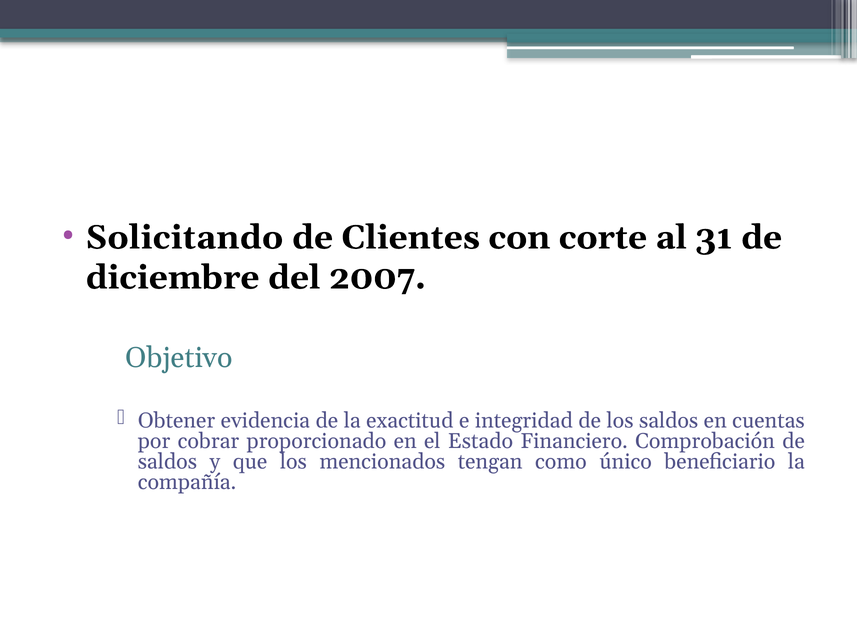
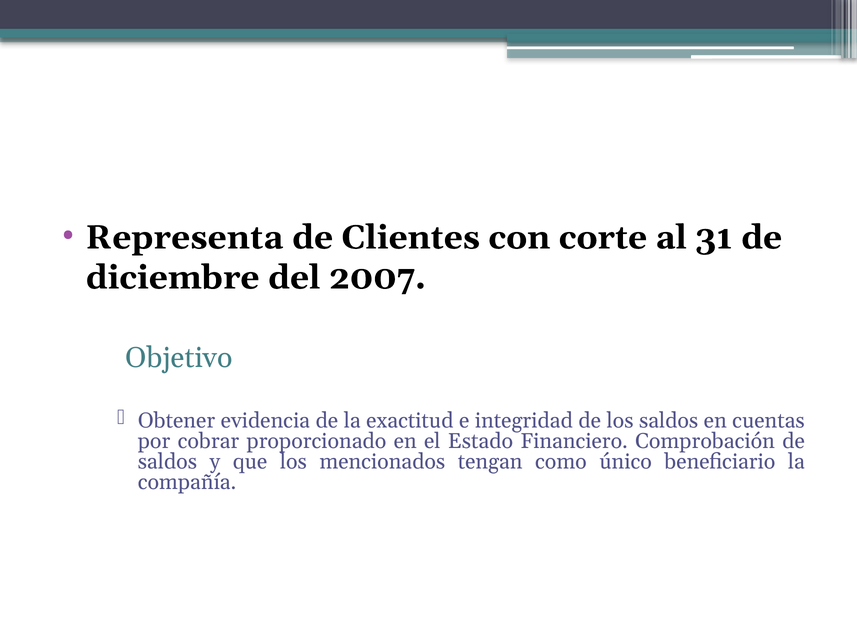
Solicitando: Solicitando -> Representa
